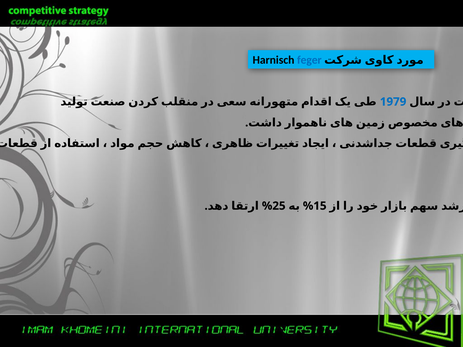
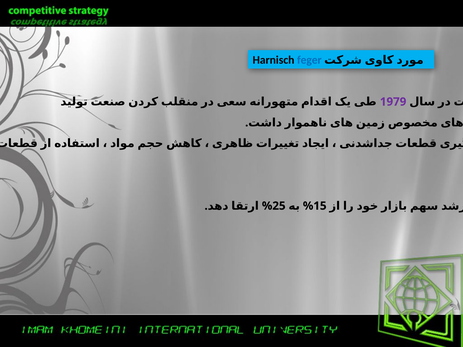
1979 colour: blue -> purple
